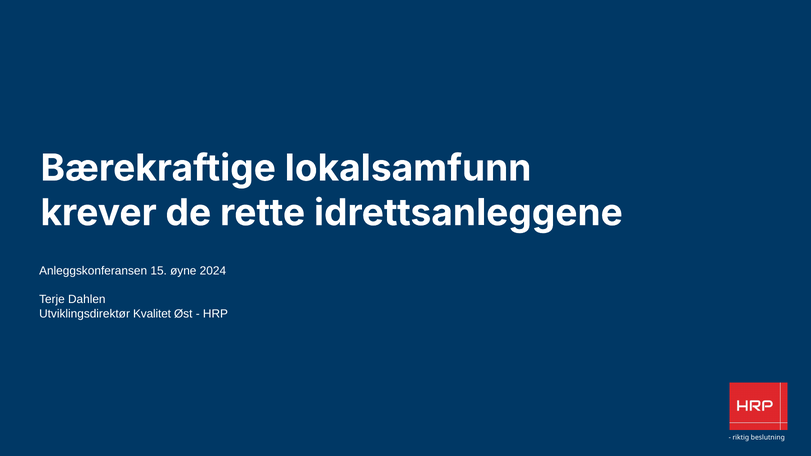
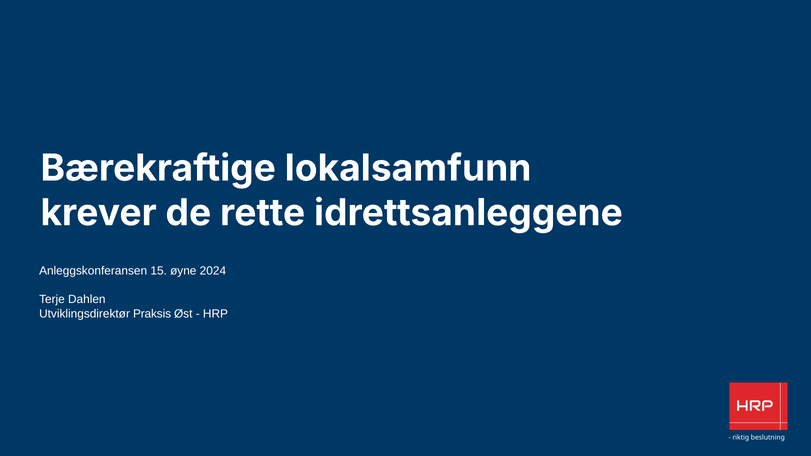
Kvalitet: Kvalitet -> Praksis
